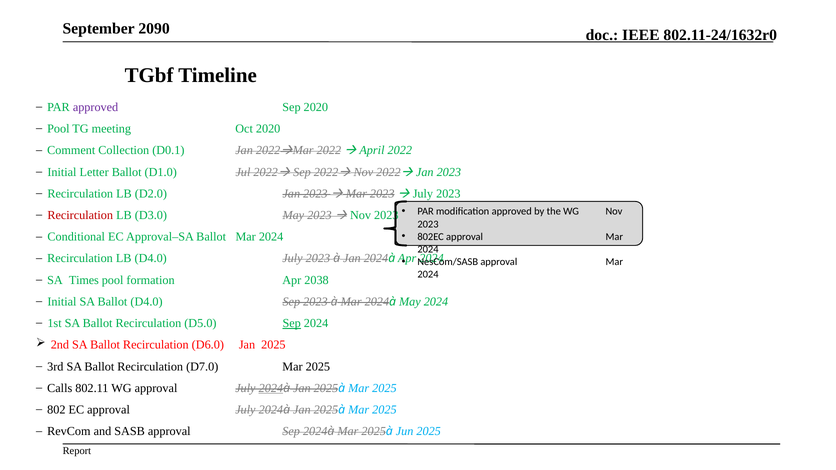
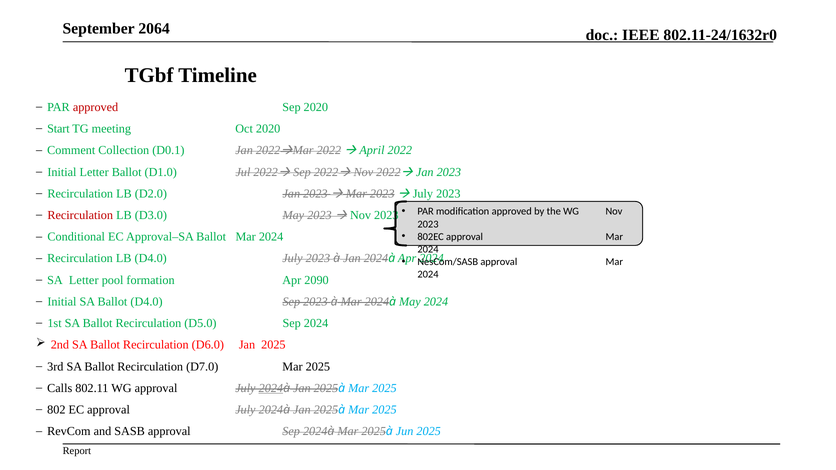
2090: 2090 -> 2064
approved at (96, 107) colour: purple -> red
Pool at (58, 129): Pool -> Start
SA Times: Times -> Letter
2038: 2038 -> 2090
Sep at (292, 323) underline: present -> none
